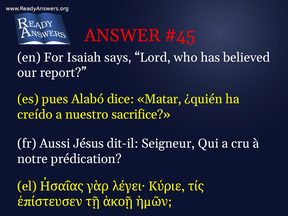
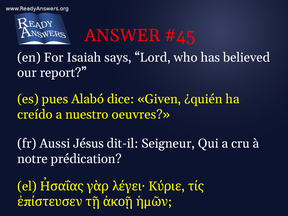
Matar: Matar -> Given
sacrifice: sacrifice -> oeuvres
